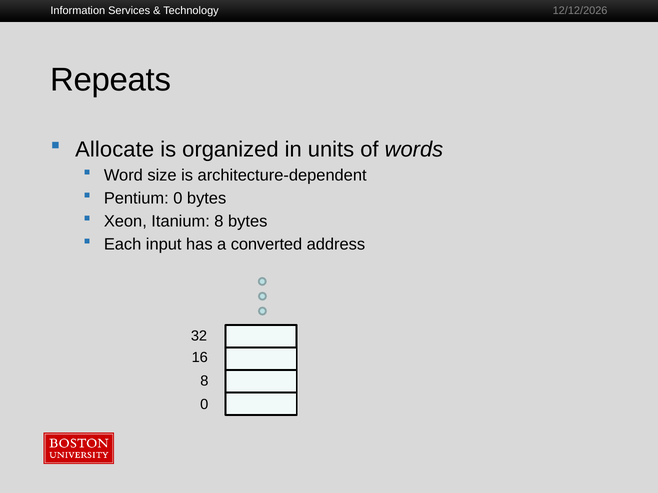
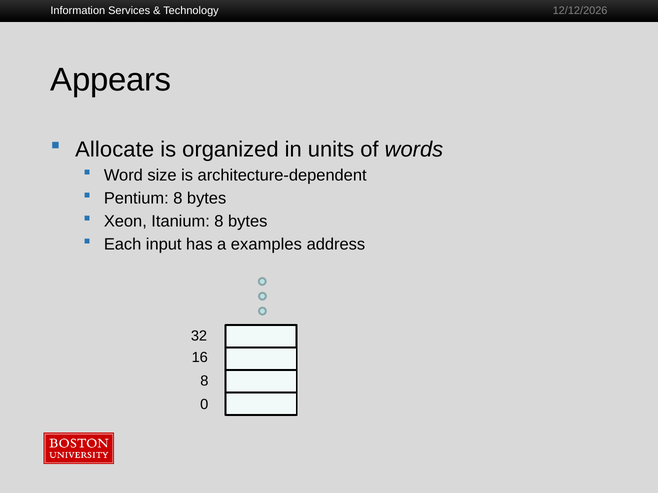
Repeats: Repeats -> Appears
Pentium 0: 0 -> 8
converted: converted -> examples
